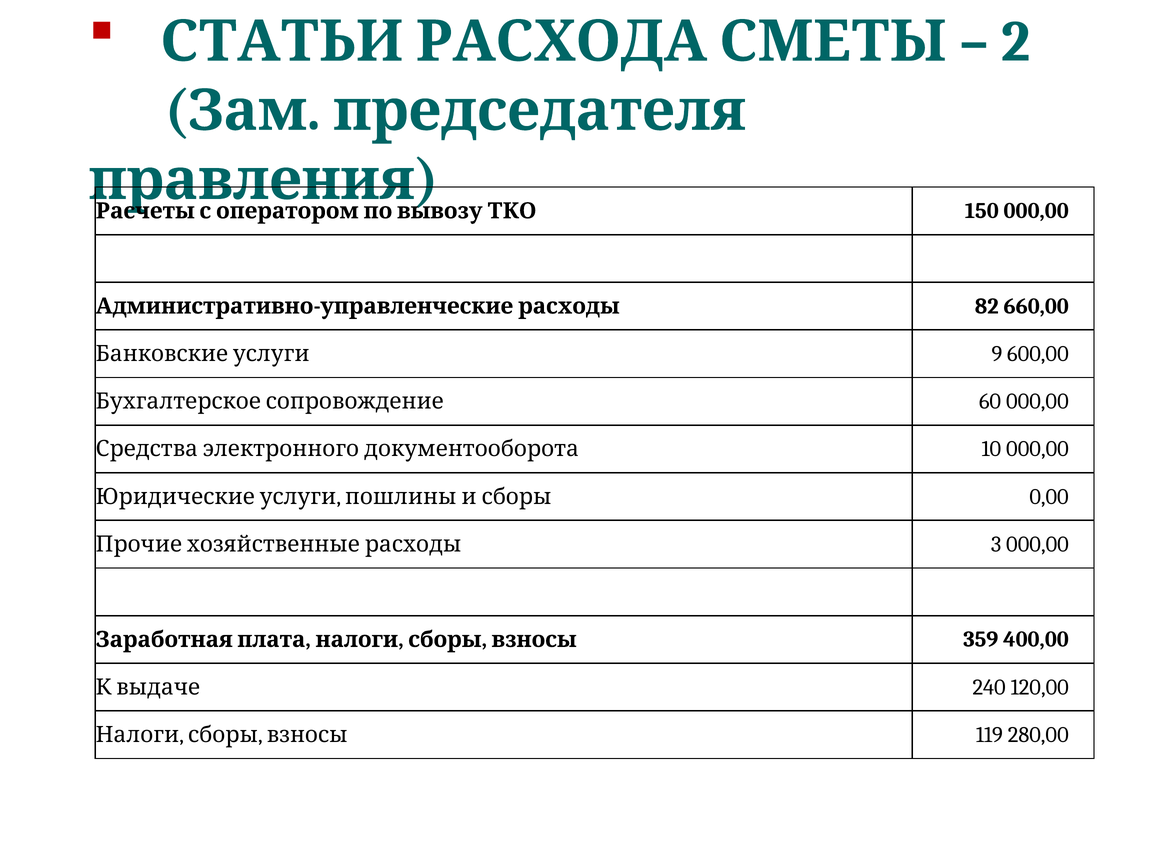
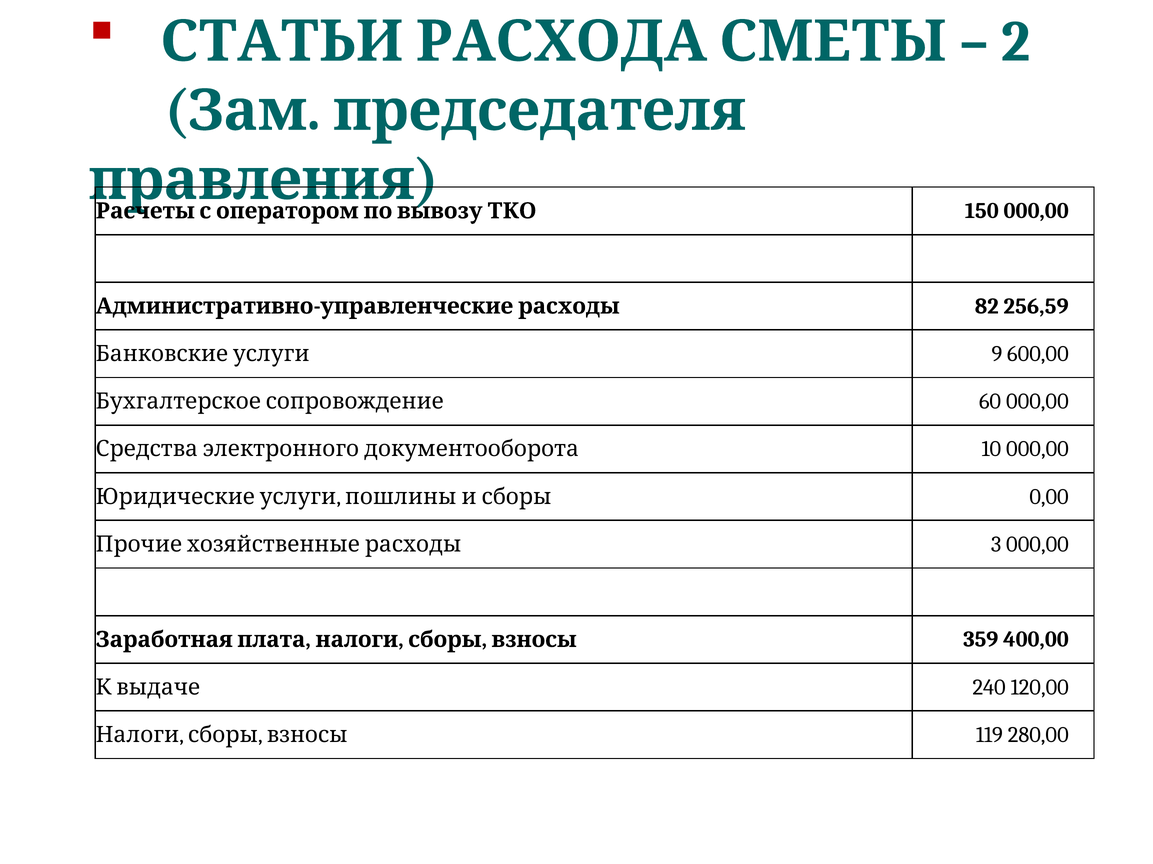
660,00: 660,00 -> 256,59
